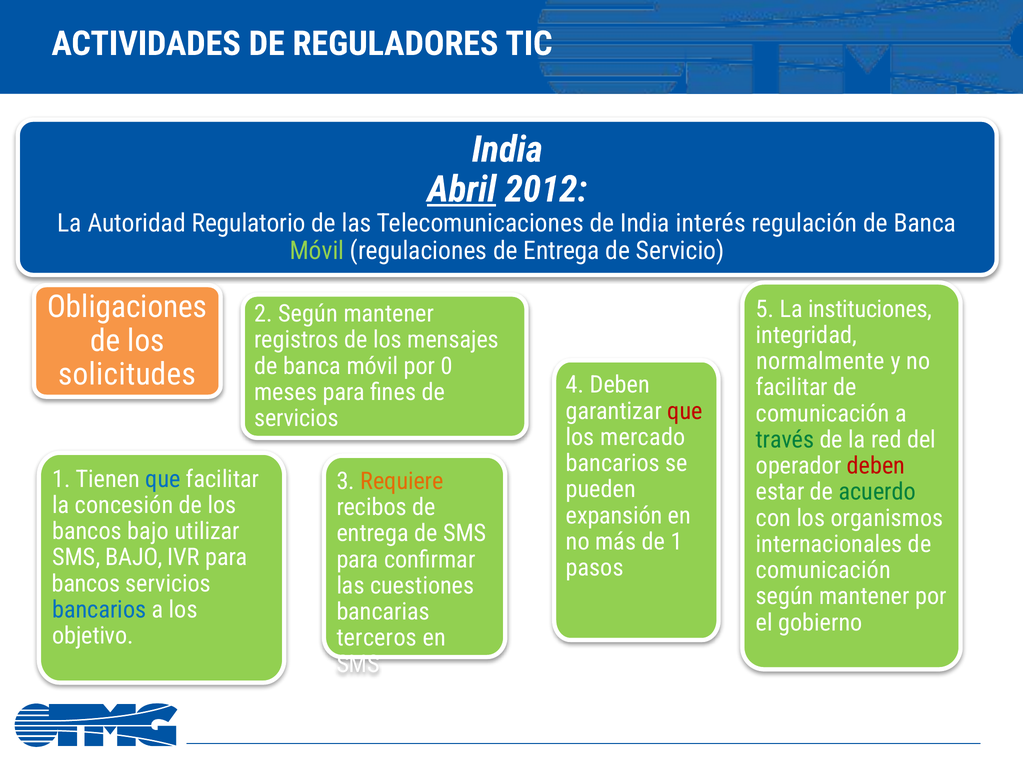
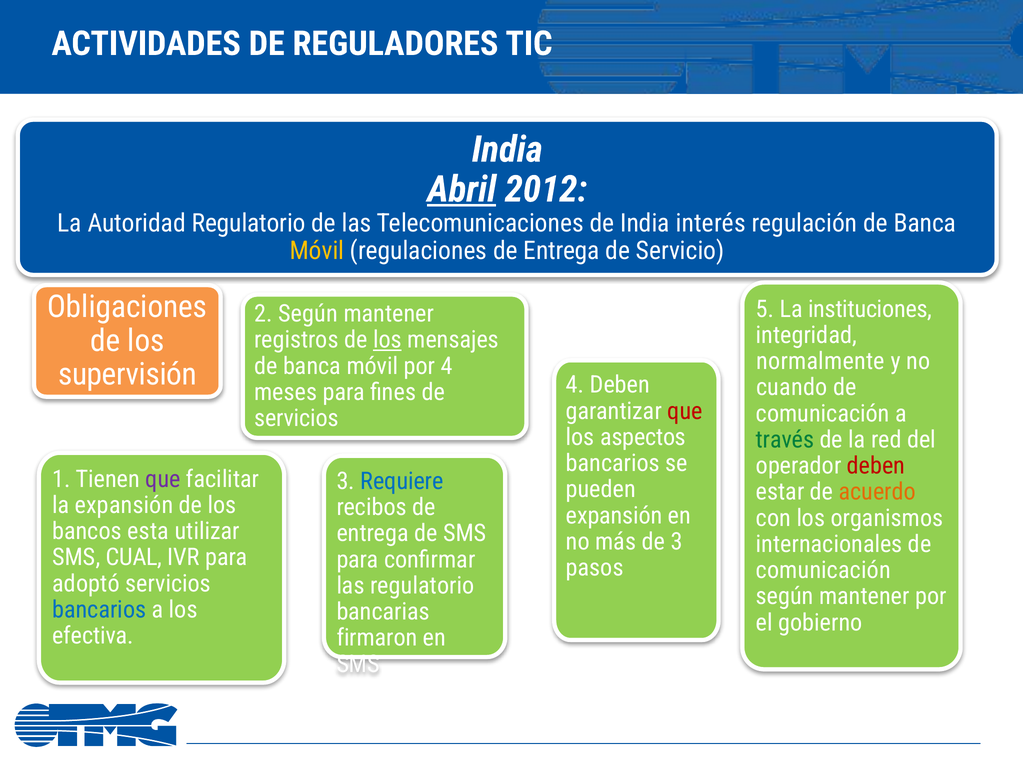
Móvil at (317, 251) colour: light green -> yellow
los at (387, 340) underline: none -> present
por 0: 0 -> 4
solicitudes: solicitudes -> supervisión
facilitar at (792, 387): facilitar -> cuando
mercado: mercado -> aspectos
que at (163, 479) colour: blue -> purple
Requiere colour: orange -> blue
acuerdo colour: green -> orange
la concesión: concesión -> expansión
bancos bajo: bajo -> esta
de 1: 1 -> 3
SMS BAJO: BAJO -> CUAL
bancos at (86, 583): bancos -> adoptó
las cuestiones: cuestiones -> regulatorio
objetivo: objetivo -> efectiva
terceros: terceros -> firmaron
